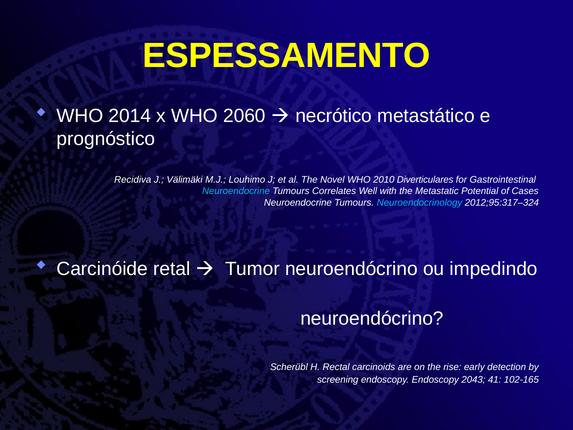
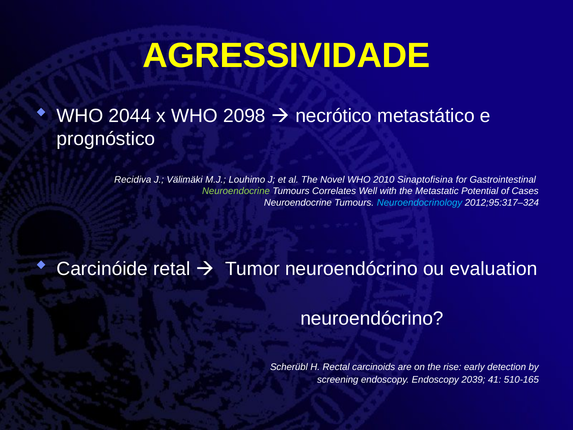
ESPESSAMENTO: ESPESSAMENTO -> AGRESSIVIDADE
2014: 2014 -> 2044
2060: 2060 -> 2098
Diverticulares: Diverticulares -> Sinaptofisina
Neuroendocrine at (236, 191) colour: light blue -> light green
impedindo: impedindo -> evaluation
2043: 2043 -> 2039
102-165: 102-165 -> 510-165
